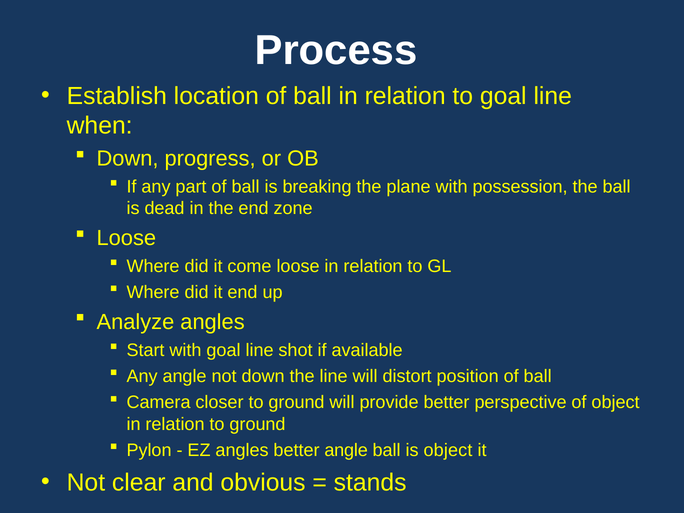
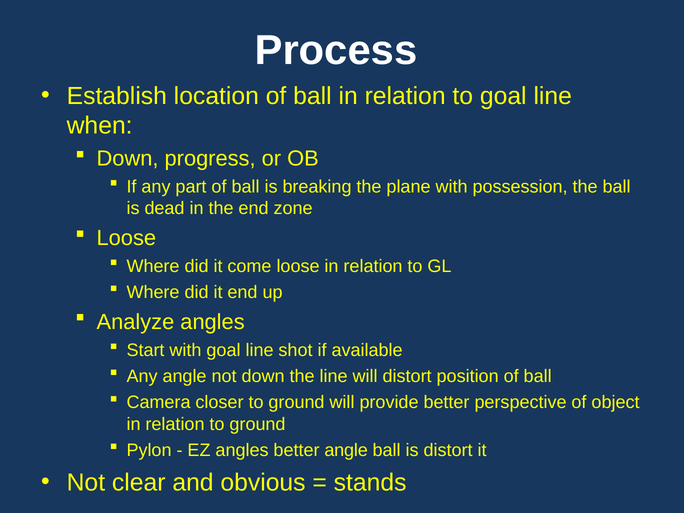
is object: object -> distort
